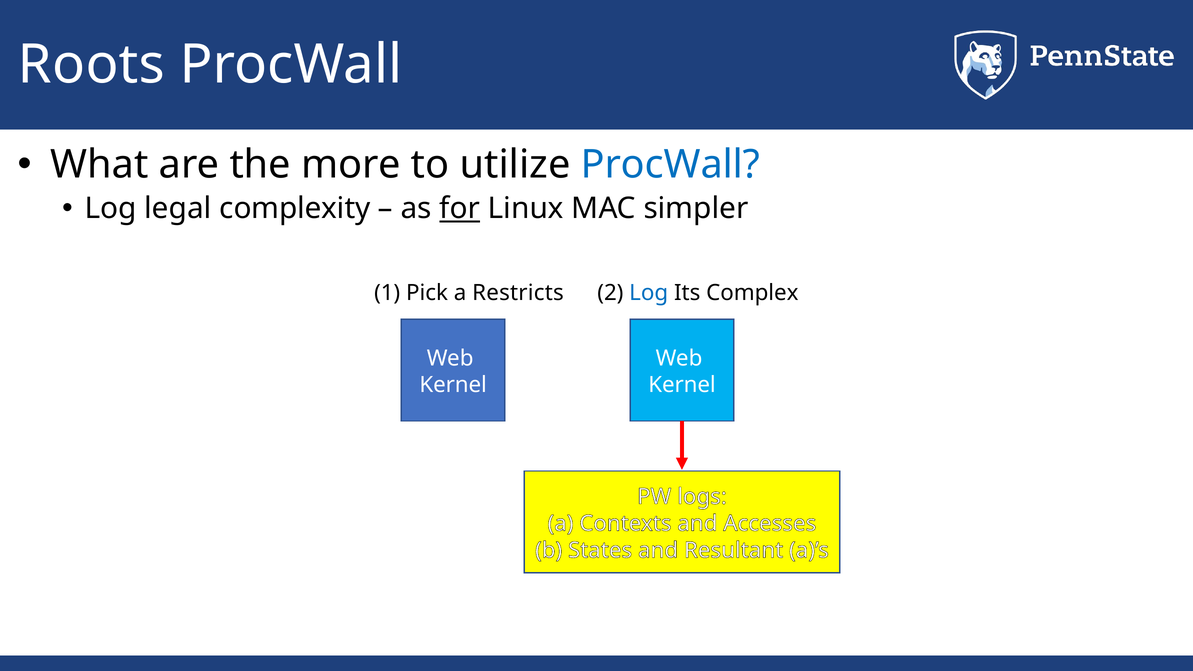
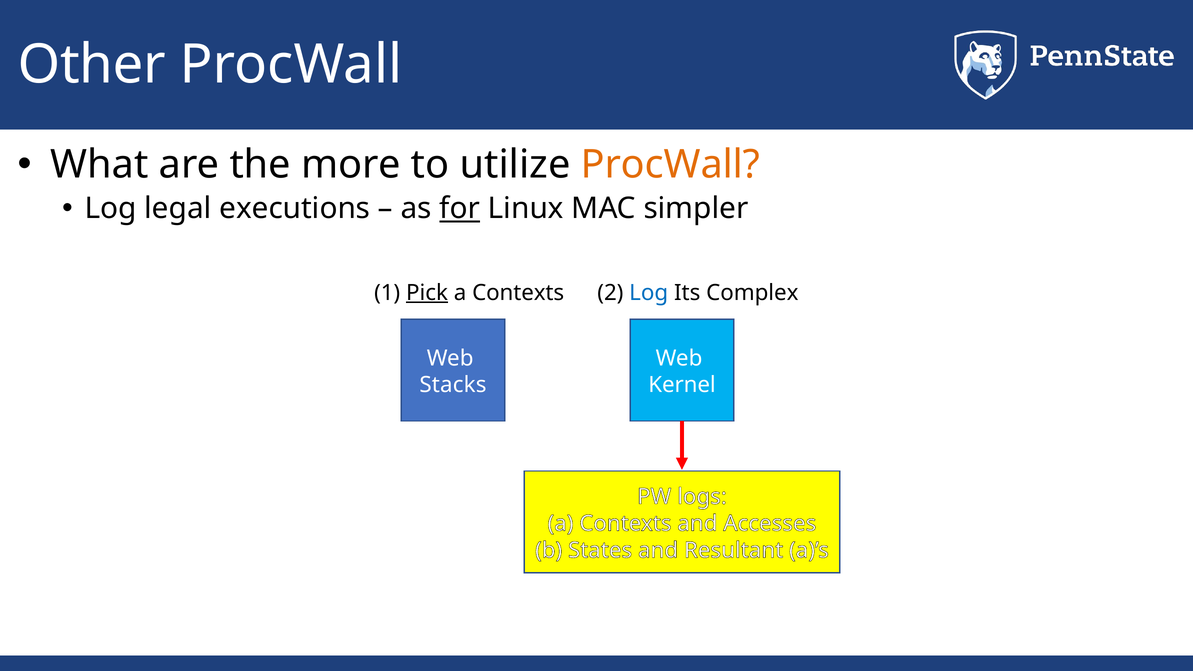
Roots: Roots -> Other
ProcWall at (671, 165) colour: blue -> orange
complexity: complexity -> executions
Pick underline: none -> present
Restricts at (518, 293): Restricts -> Contexts
Kernel at (453, 385): Kernel -> Stacks
